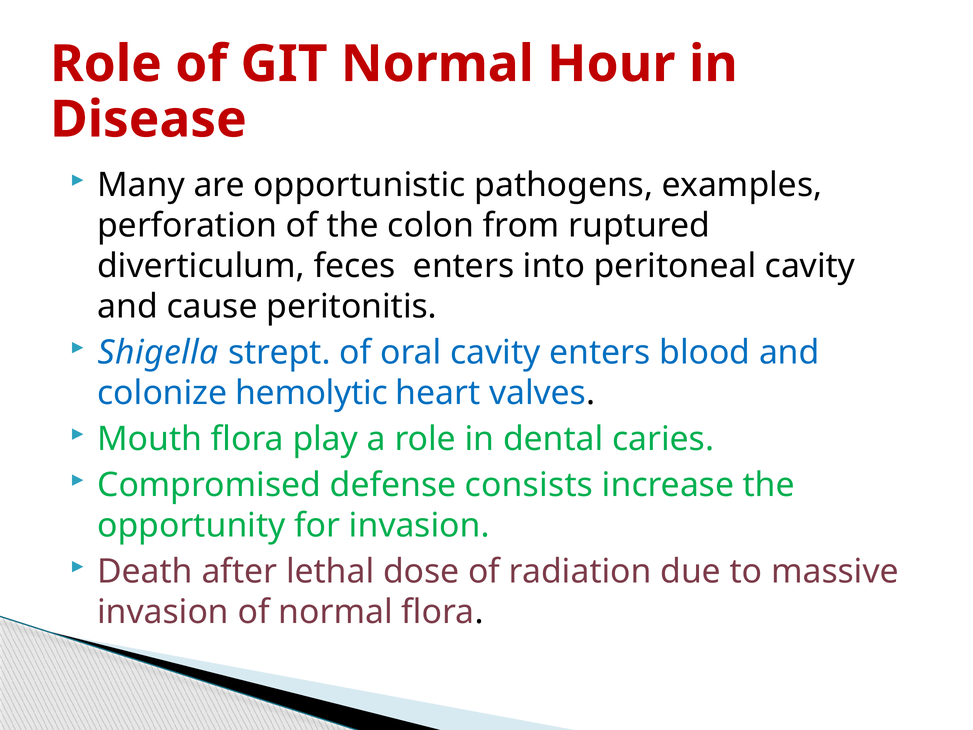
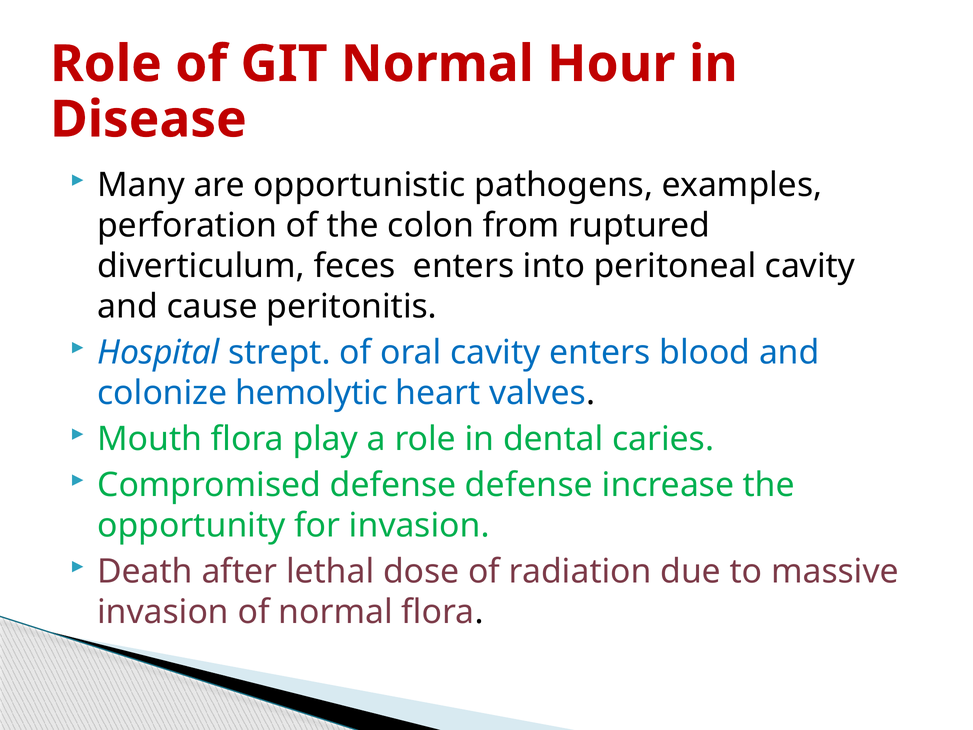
Shigella: Shigella -> Hospital
defense consists: consists -> defense
